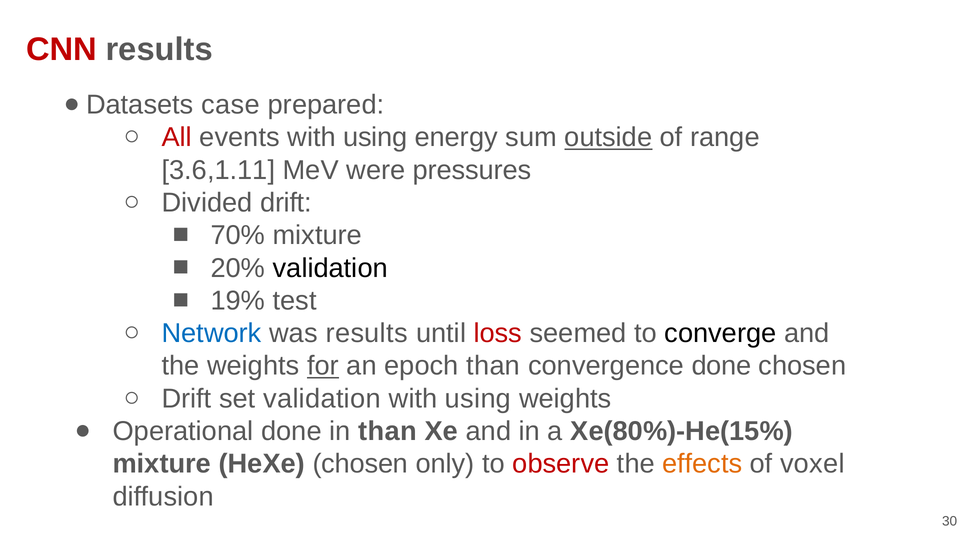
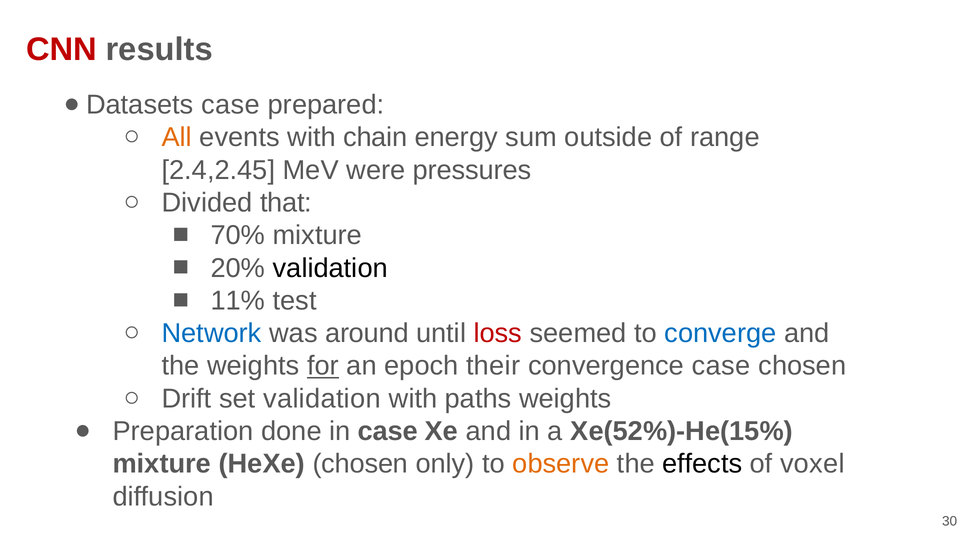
All colour: red -> orange
events with using: using -> chain
outside underline: present -> none
3.6,1.11: 3.6,1.11 -> 2.4,2.45
Divided drift: drift -> that
19%: 19% -> 11%
was results: results -> around
converge colour: black -> blue
epoch than: than -> their
convergence done: done -> case
using at (478, 399): using -> paths
Operational: Operational -> Preparation
in than: than -> case
Xe(80%)-He(15%: Xe(80%)-He(15% -> Xe(52%)-He(15%
observe colour: red -> orange
effects colour: orange -> black
